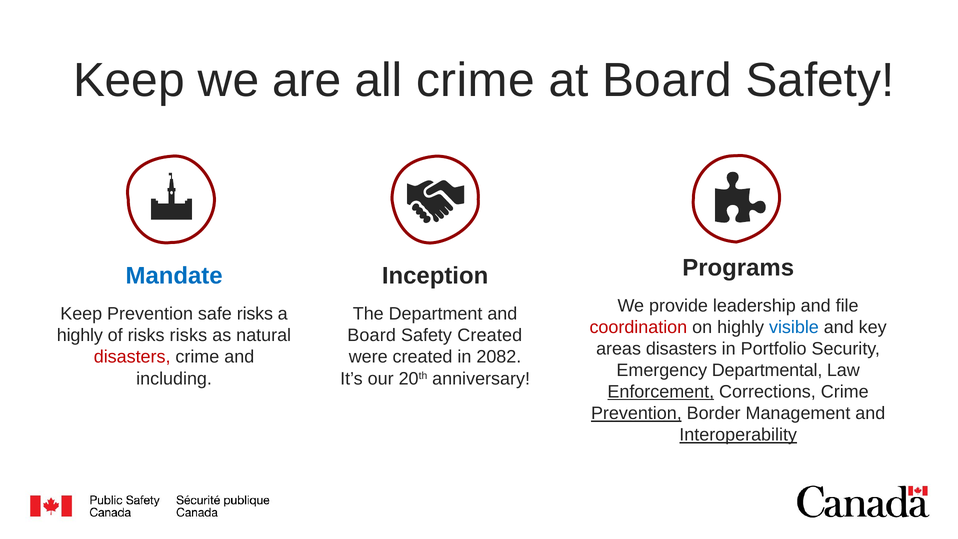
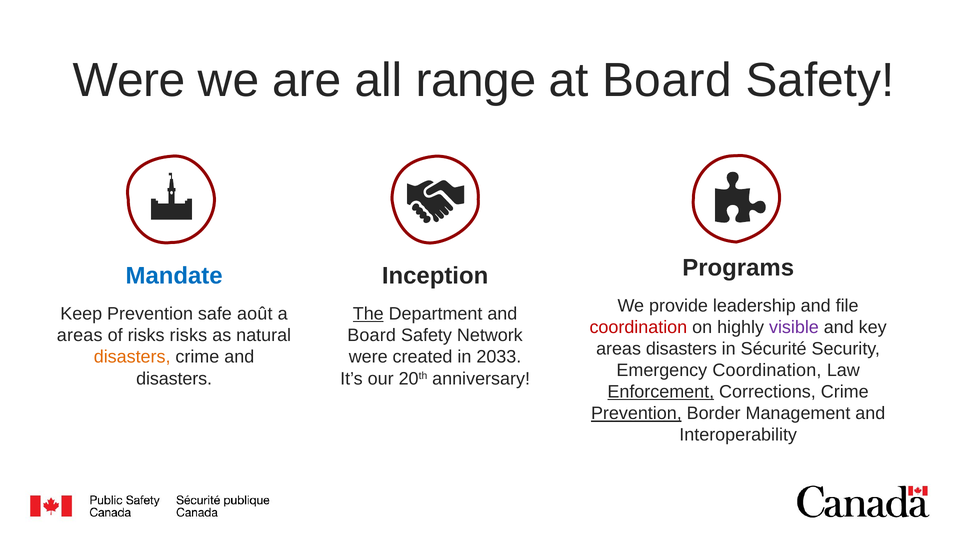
Keep at (129, 80): Keep -> Were
all crime: crime -> range
safe risks: risks -> août
The underline: none -> present
visible colour: blue -> purple
highly at (80, 335): highly -> areas
Safety Created: Created -> Network
Portfolio: Portfolio -> Sécurité
disasters at (132, 357) colour: red -> orange
2082: 2082 -> 2033
Emergency Departmental: Departmental -> Coordination
including at (174, 379): including -> disasters
Interoperability underline: present -> none
